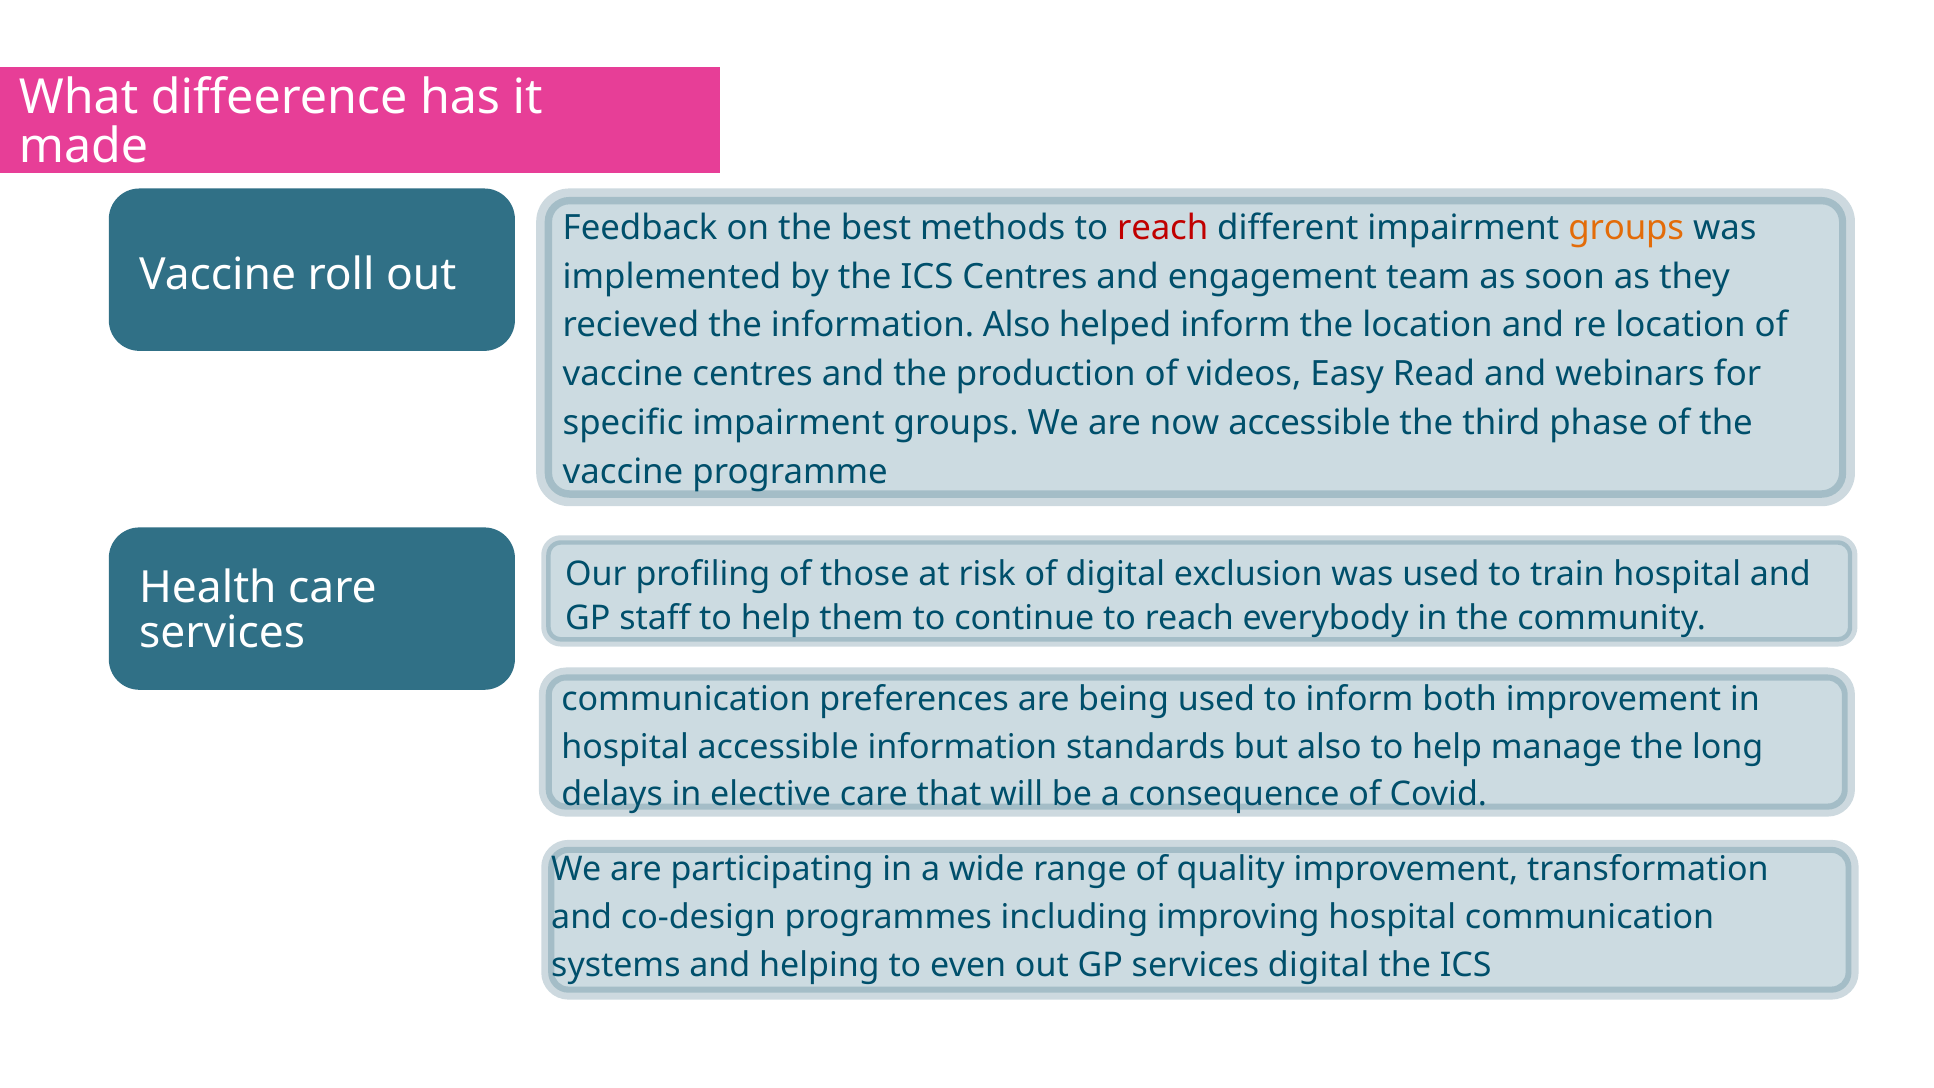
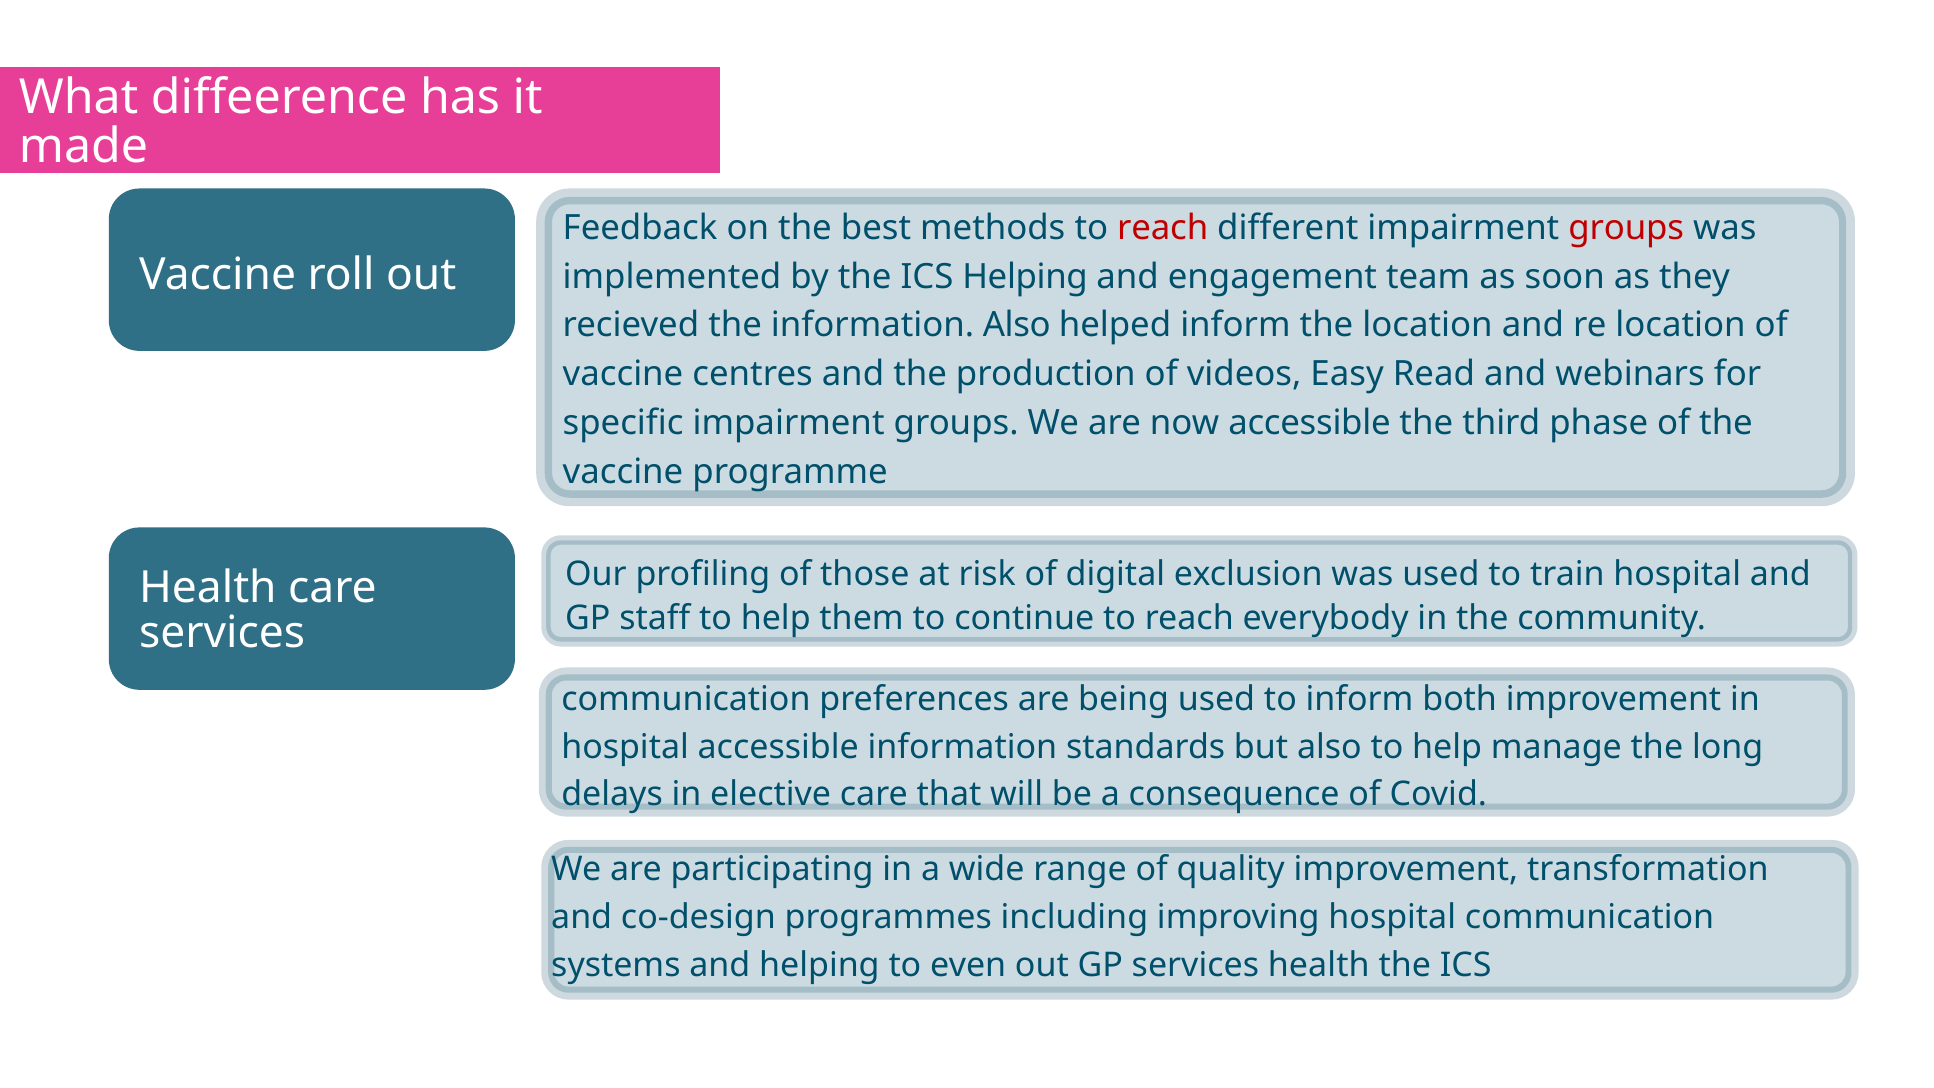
groups at (1626, 228) colour: orange -> red
ICS Centres: Centres -> Helping
services digital: digital -> health
